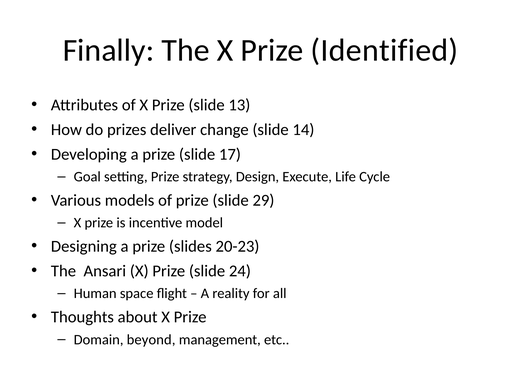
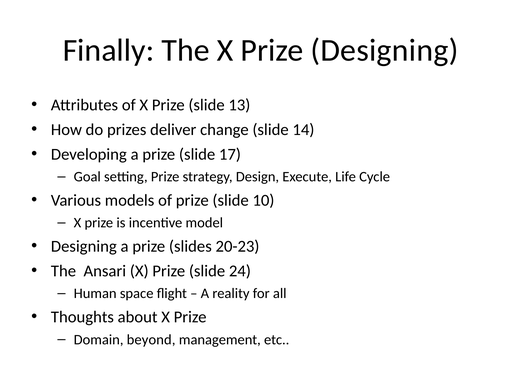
Prize Identified: Identified -> Designing
29: 29 -> 10
